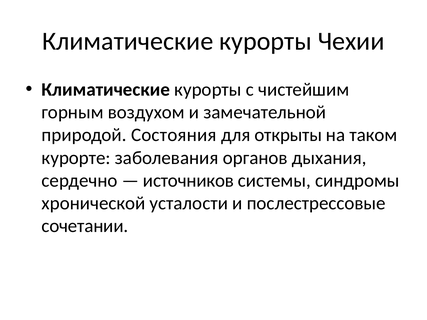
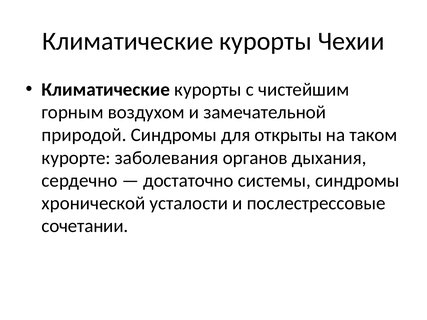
природой Состояния: Состояния -> Синдромы
источников: источников -> достаточно
